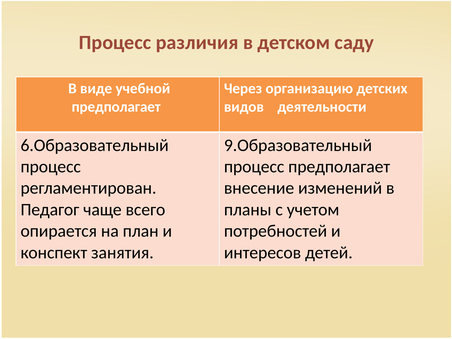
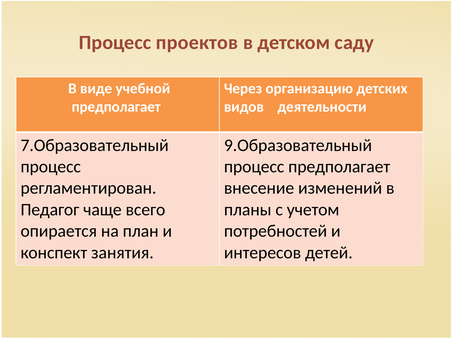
различия: различия -> проектов
6.Образовательный: 6.Образовательный -> 7.Образовательный
